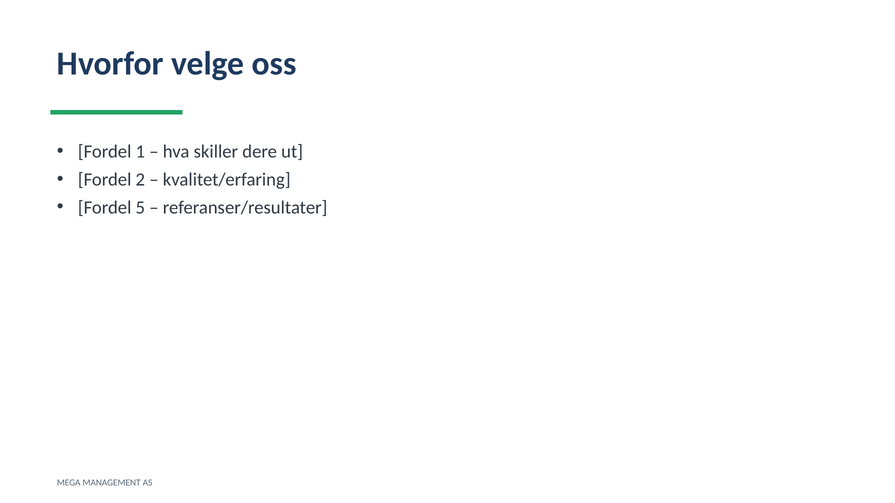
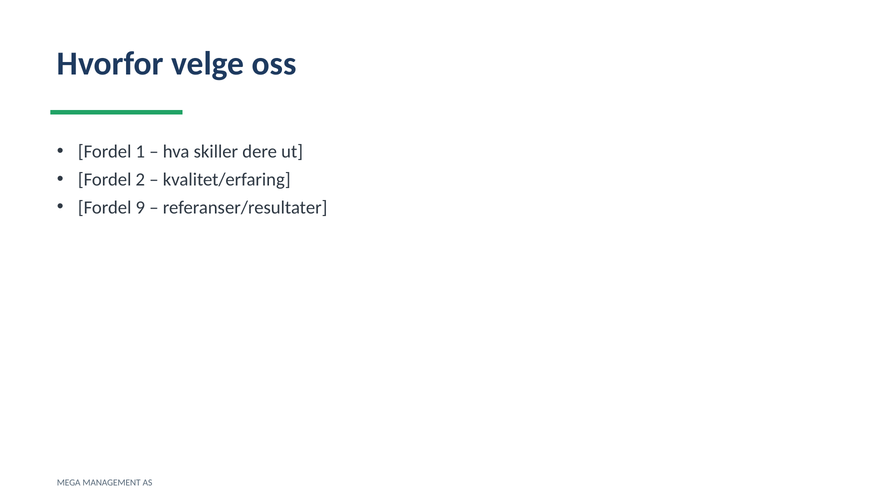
5: 5 -> 9
